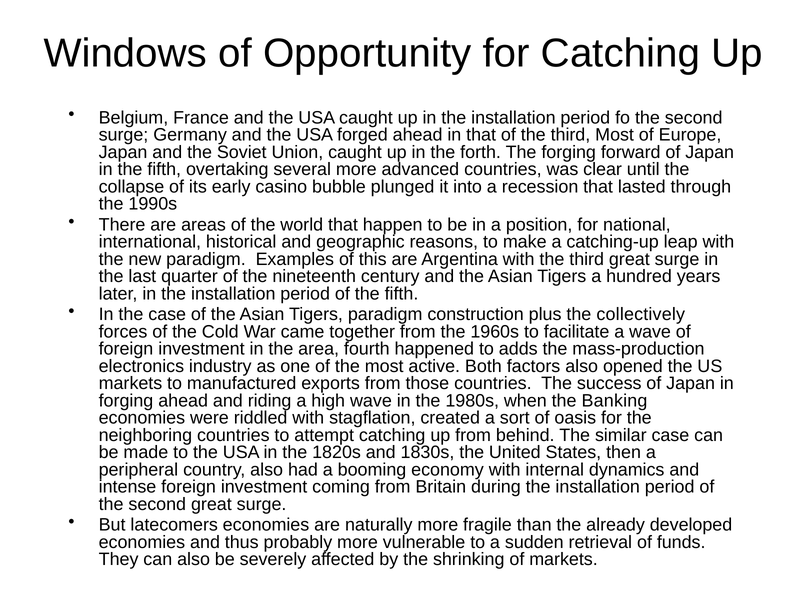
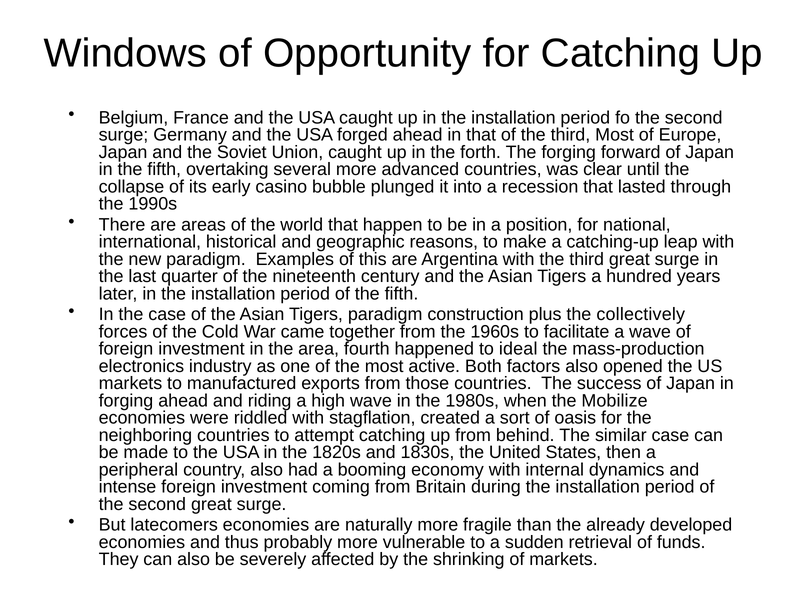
adds: adds -> ideal
Banking: Banking -> Mobilize
